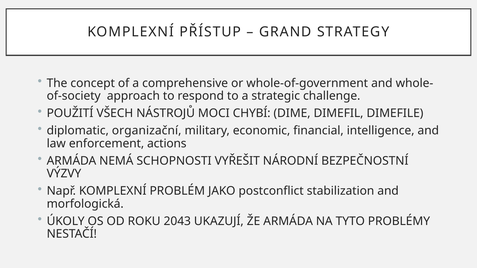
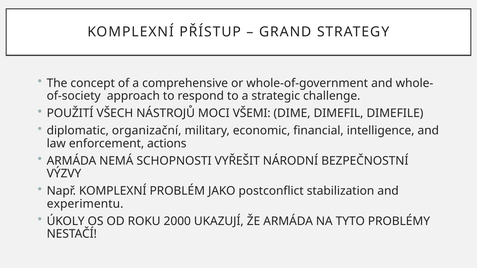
CHYBÍ: CHYBÍ -> VŠEMI
morfologická: morfologická -> experimentu
2043: 2043 -> 2000
